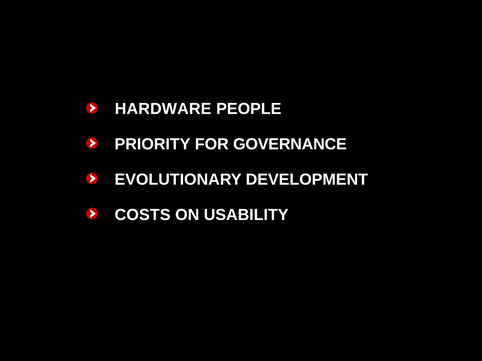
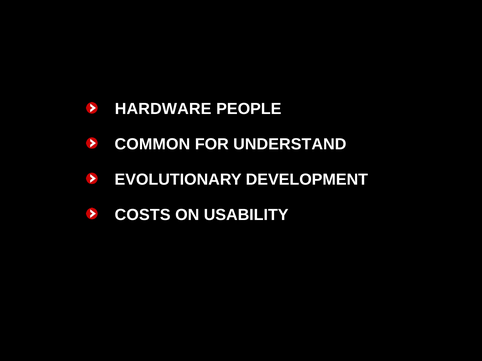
PRIORITY: PRIORITY -> COMMON
GOVERNANCE: GOVERNANCE -> UNDERSTAND
